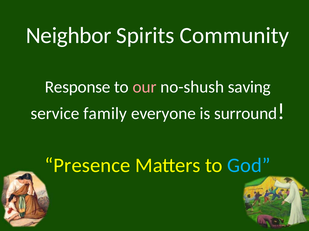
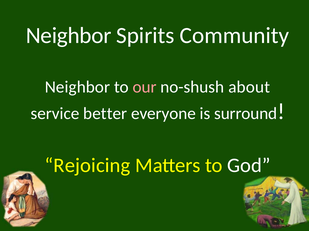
Response at (78, 87): Response -> Neighbor
saving: saving -> about
family: family -> better
Presence: Presence -> Rejoicing
God colour: light blue -> white
